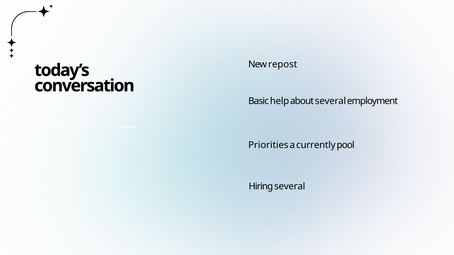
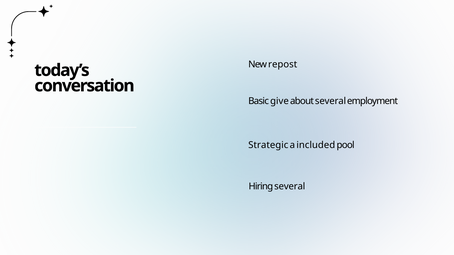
help: help -> give
Priorities: Priorities -> Strategic
currently: currently -> included
